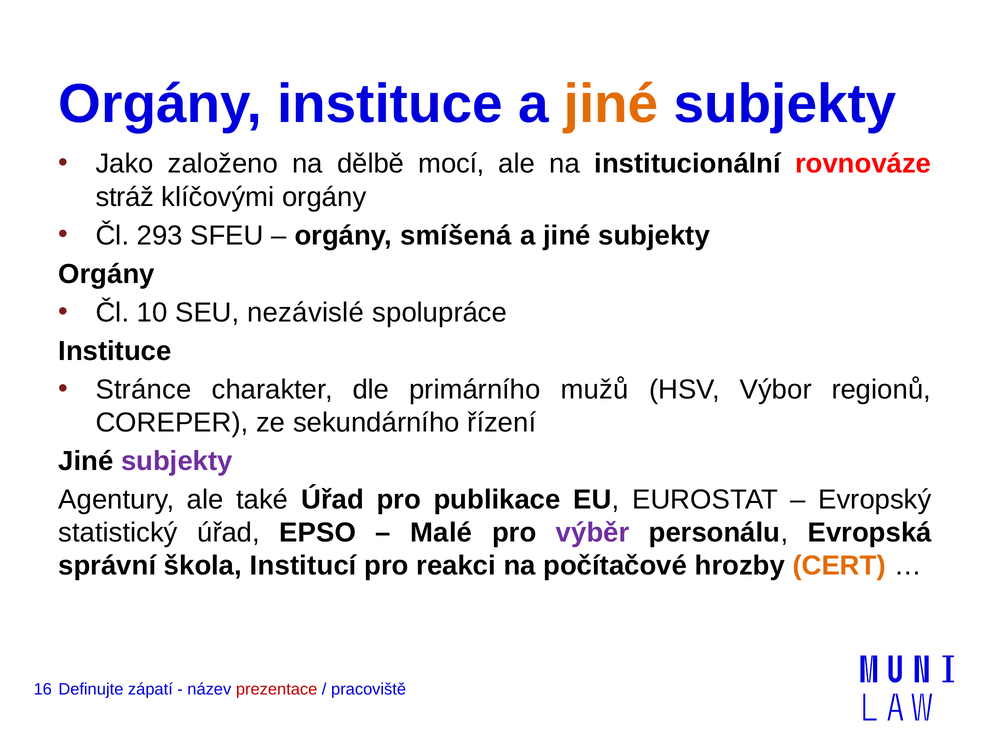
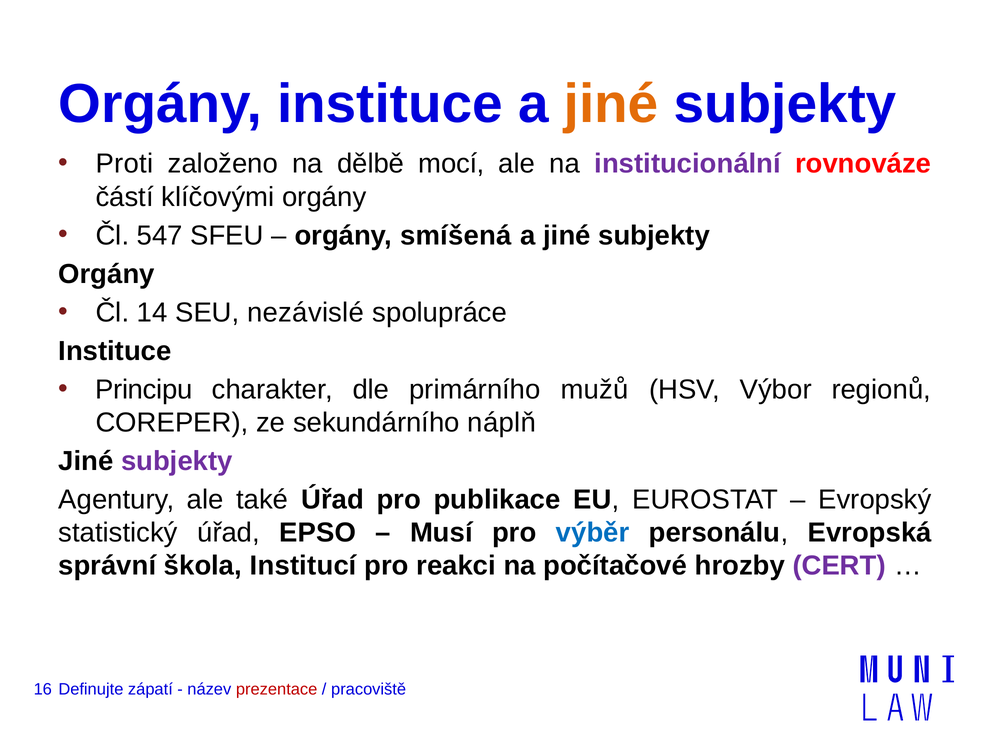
Jako: Jako -> Proti
institucionální colour: black -> purple
stráž: stráž -> částí
293: 293 -> 547
10: 10 -> 14
Stránce: Stránce -> Principu
řízení: řízení -> náplň
Malé: Malé -> Musí
výběr colour: purple -> blue
CERT colour: orange -> purple
